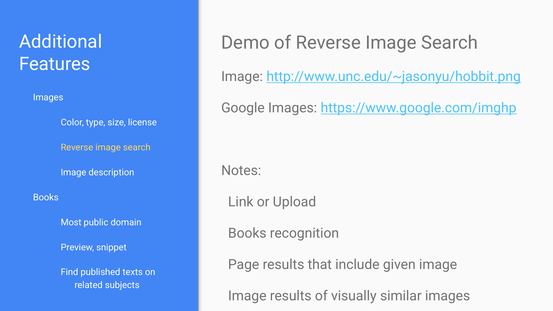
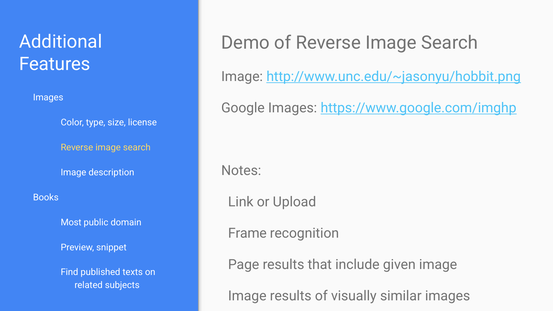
Books at (247, 233): Books -> Frame
